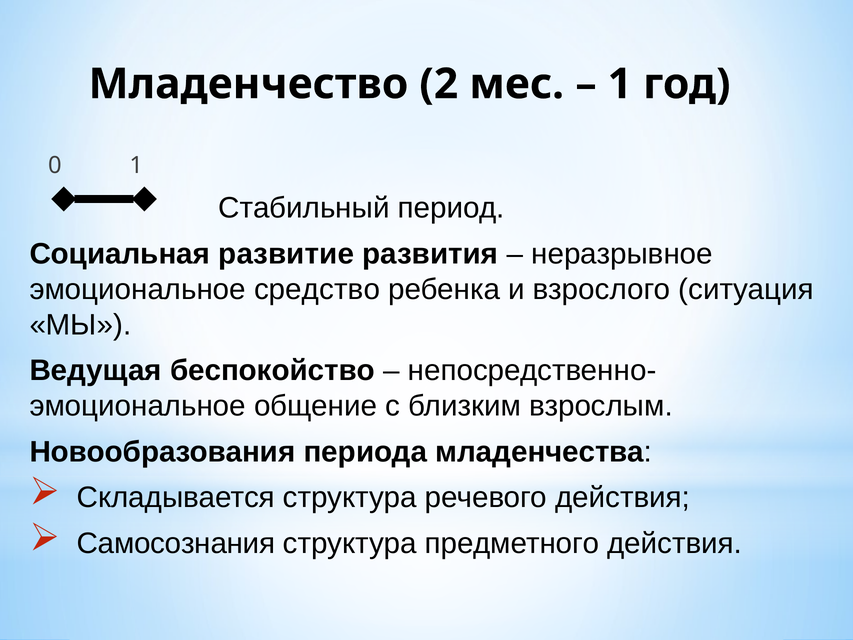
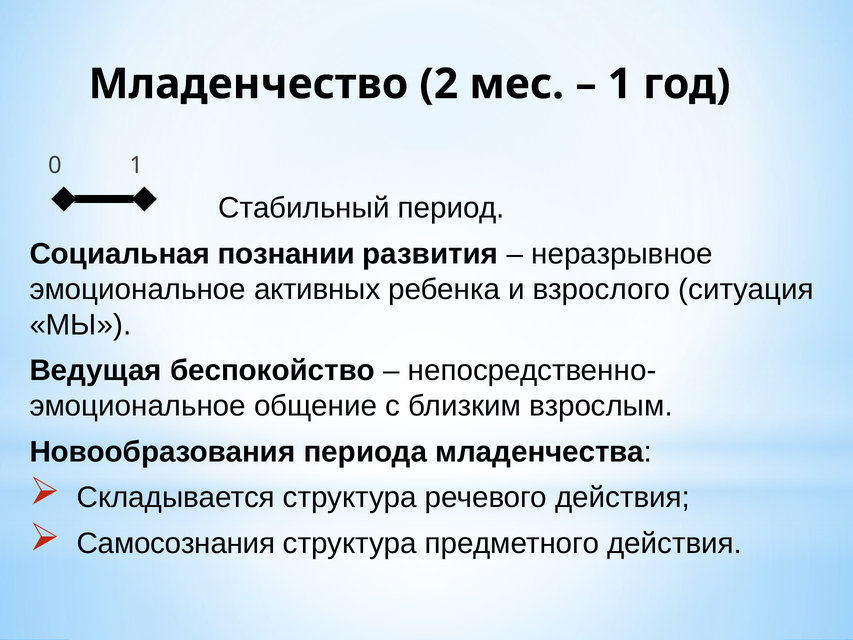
развитие: развитие -> познании
средство: средство -> активных
